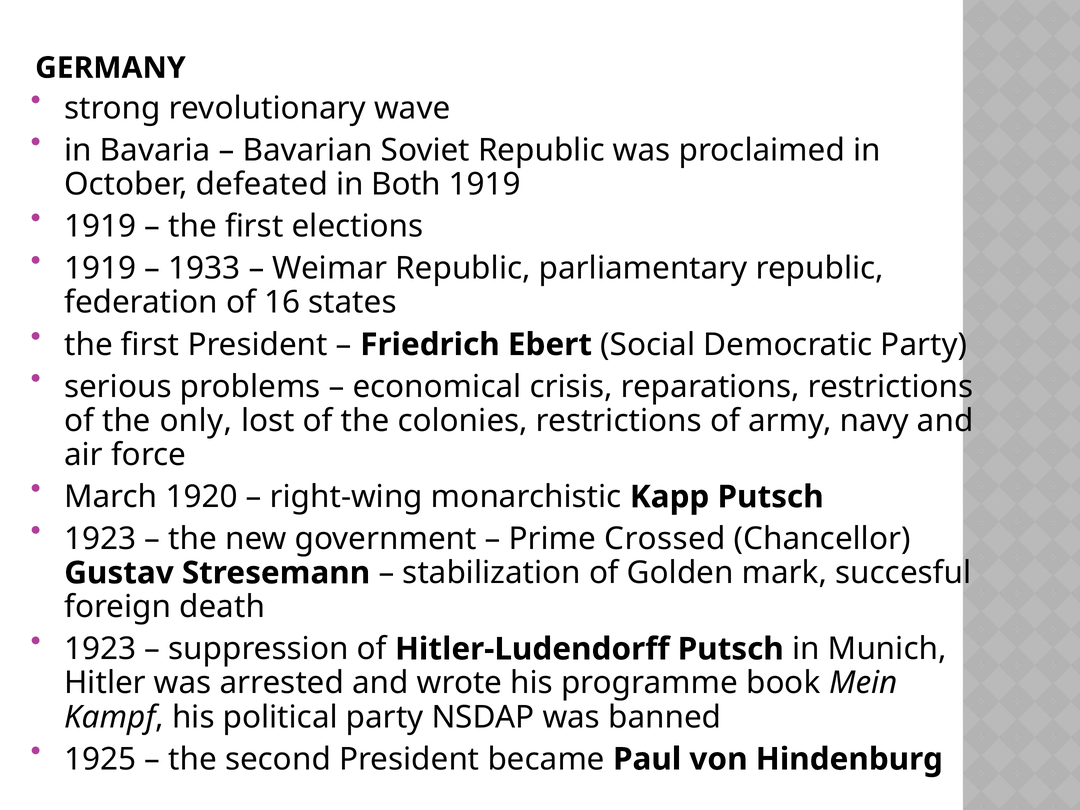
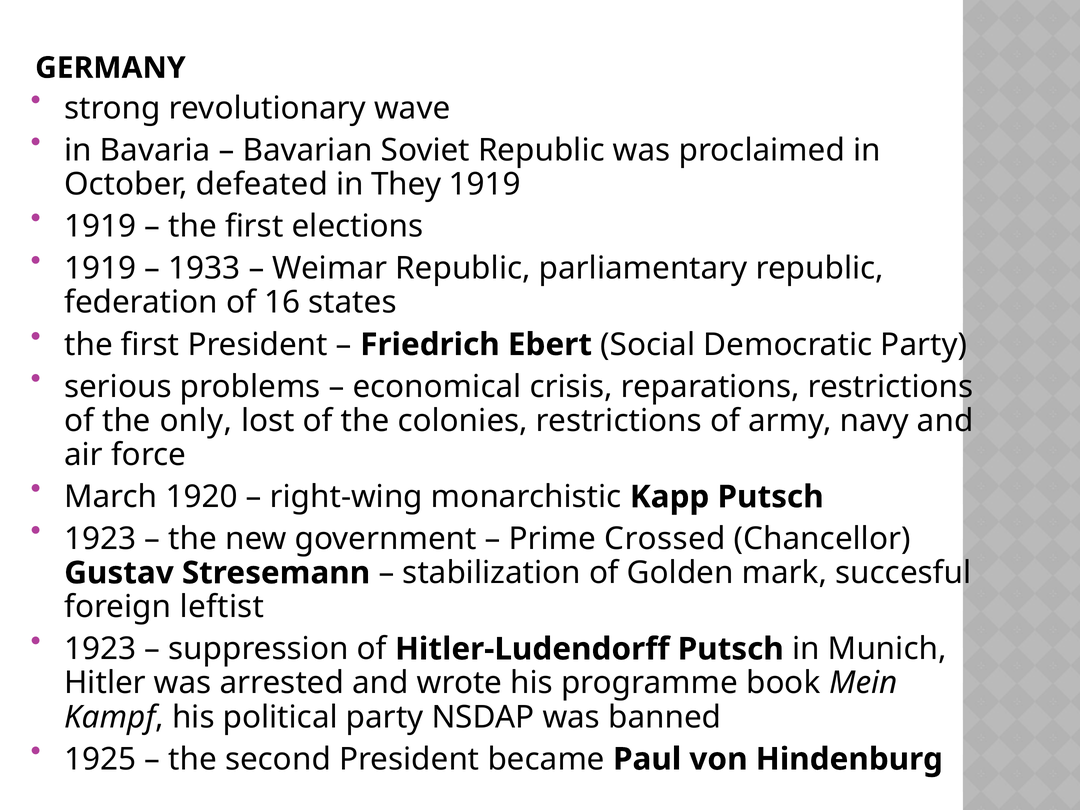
Both: Both -> They
death: death -> leftist
